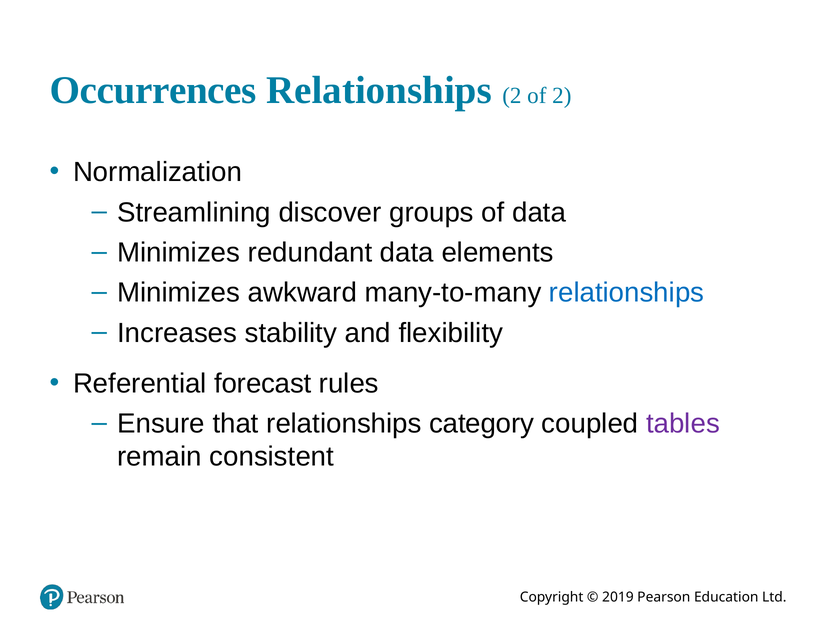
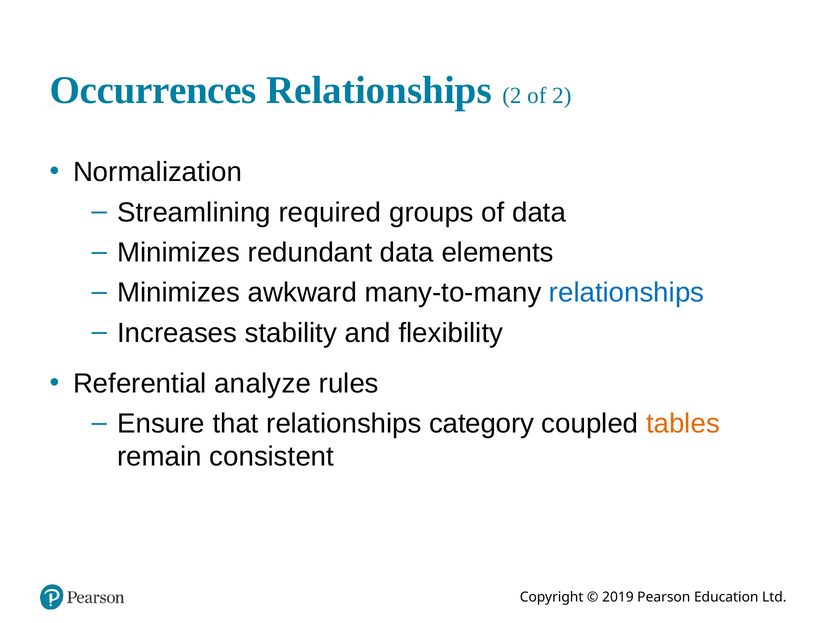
discover: discover -> required
forecast: forecast -> analyze
tables colour: purple -> orange
